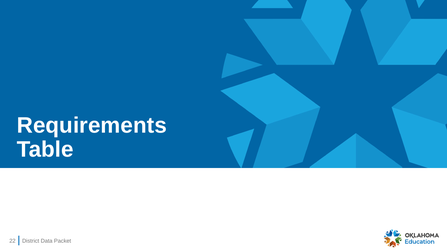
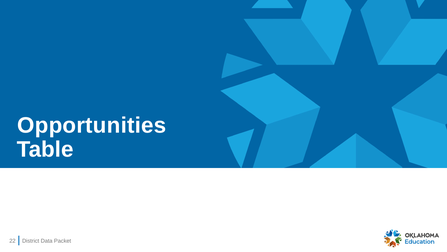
Requirements: Requirements -> Opportunities
